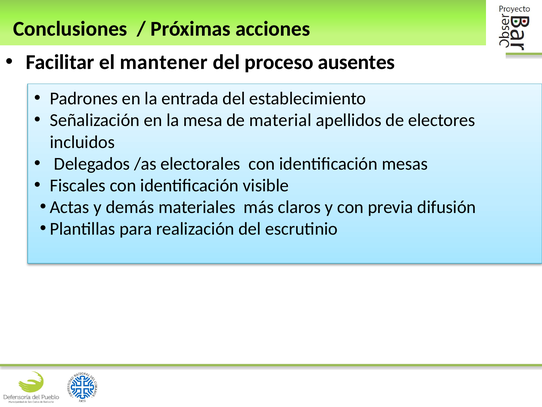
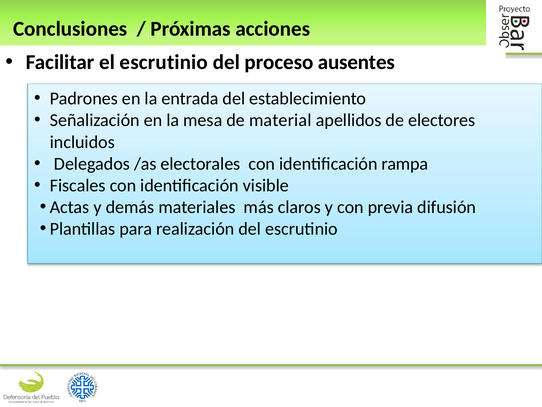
el mantener: mantener -> escrutinio
mesas: mesas -> rampa
